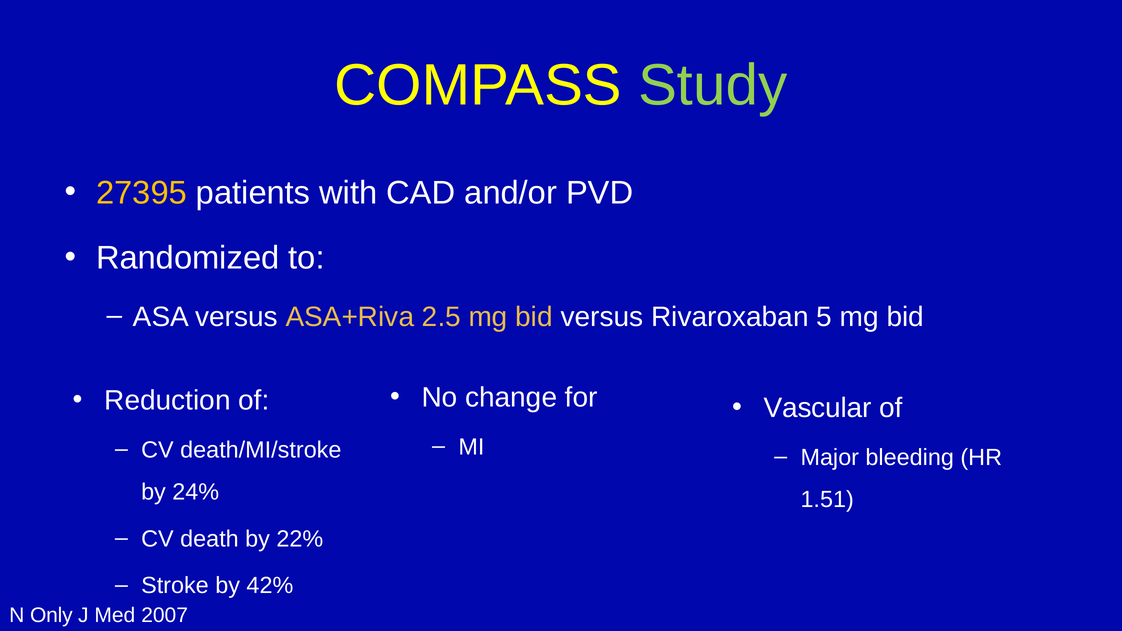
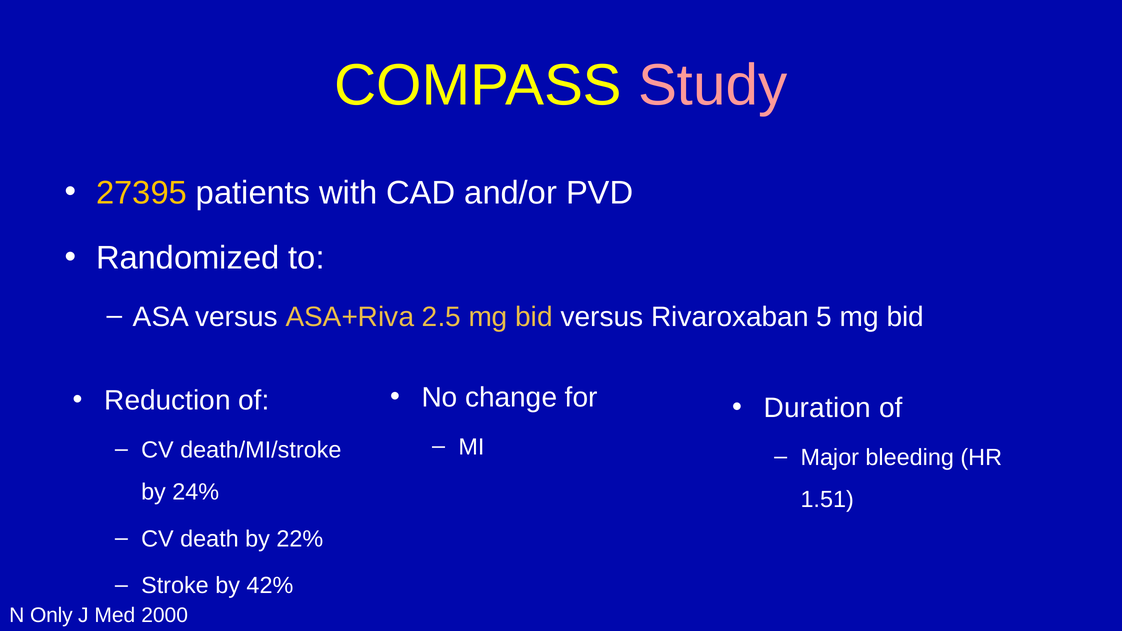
Study colour: light green -> pink
Vascular: Vascular -> Duration
2007: 2007 -> 2000
